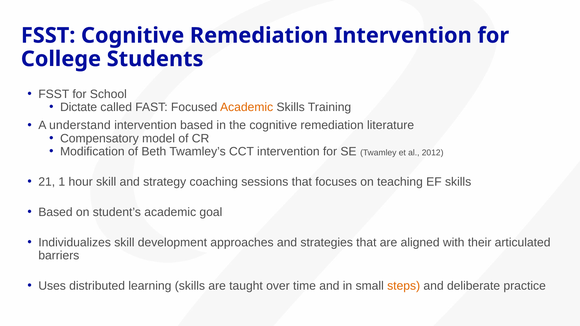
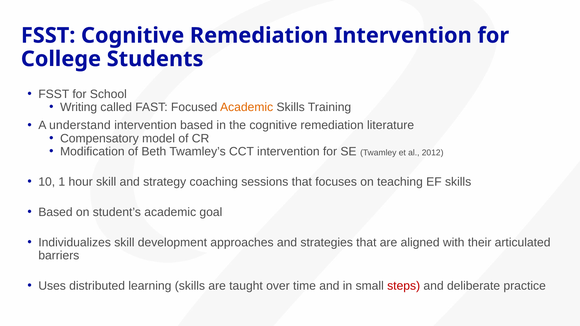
Dictate: Dictate -> Writing
21: 21 -> 10
steps colour: orange -> red
